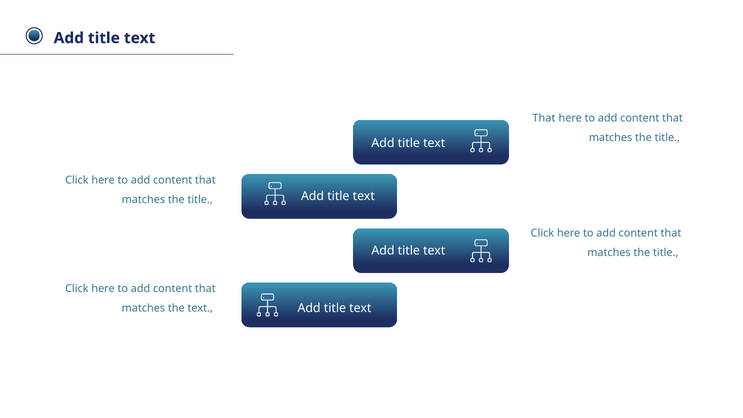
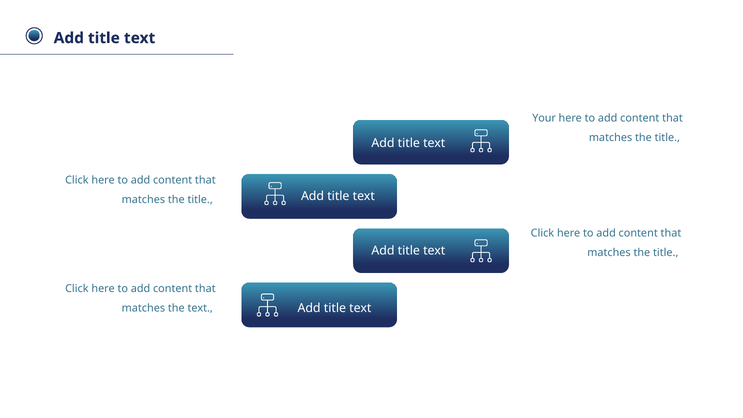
That at (544, 118): That -> Your
